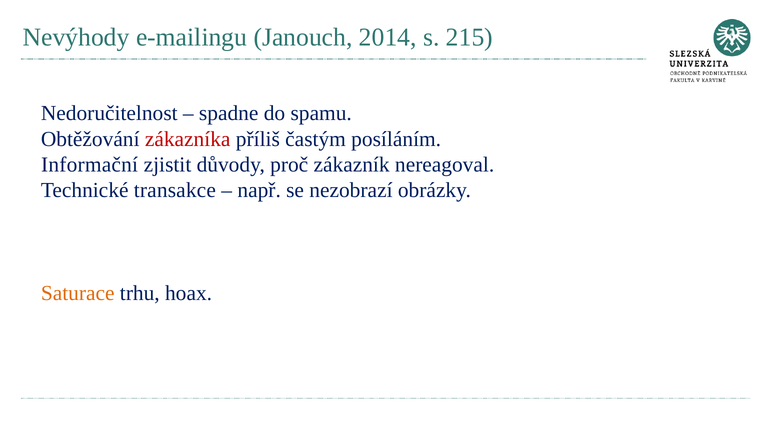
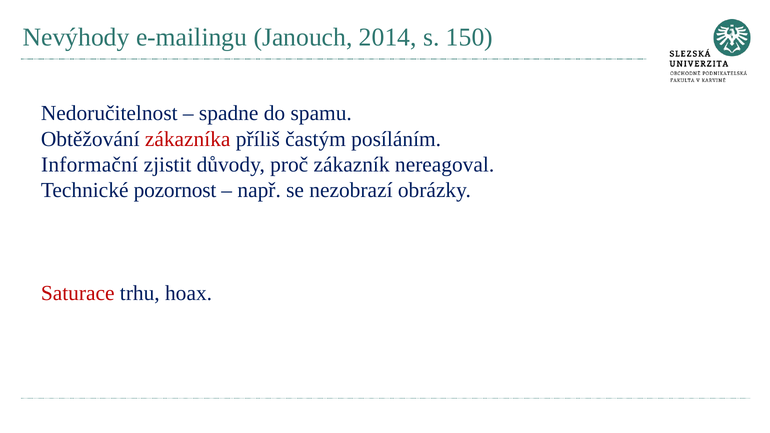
215: 215 -> 150
transakce: transakce -> pozornost
Saturace colour: orange -> red
